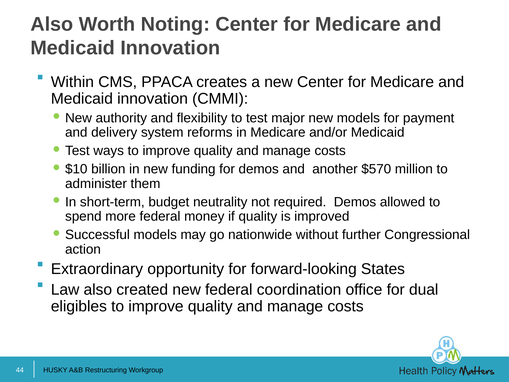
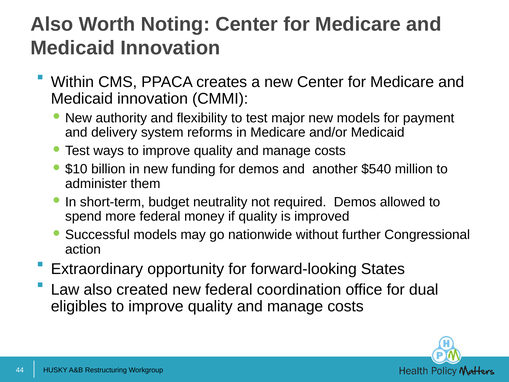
$570: $570 -> $540
